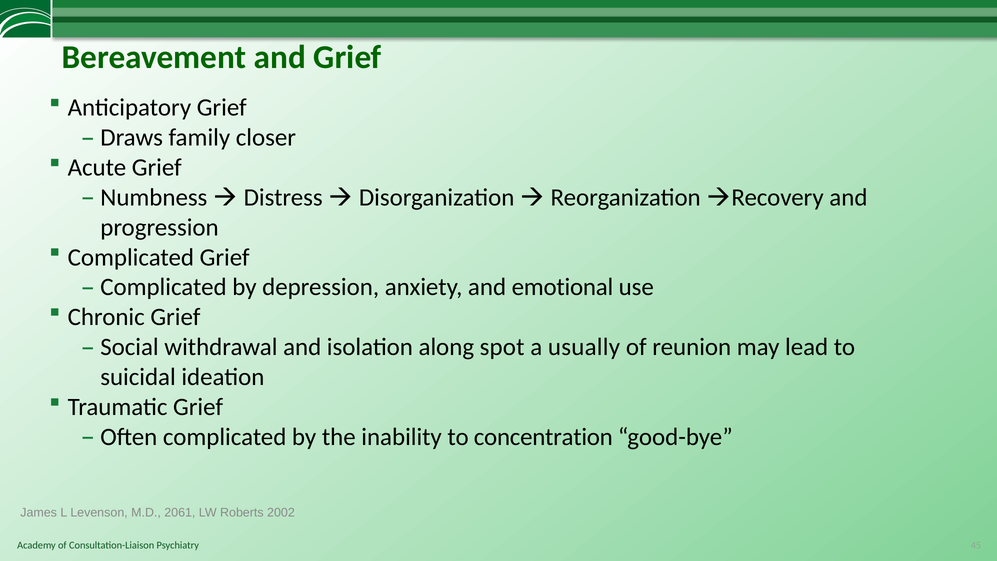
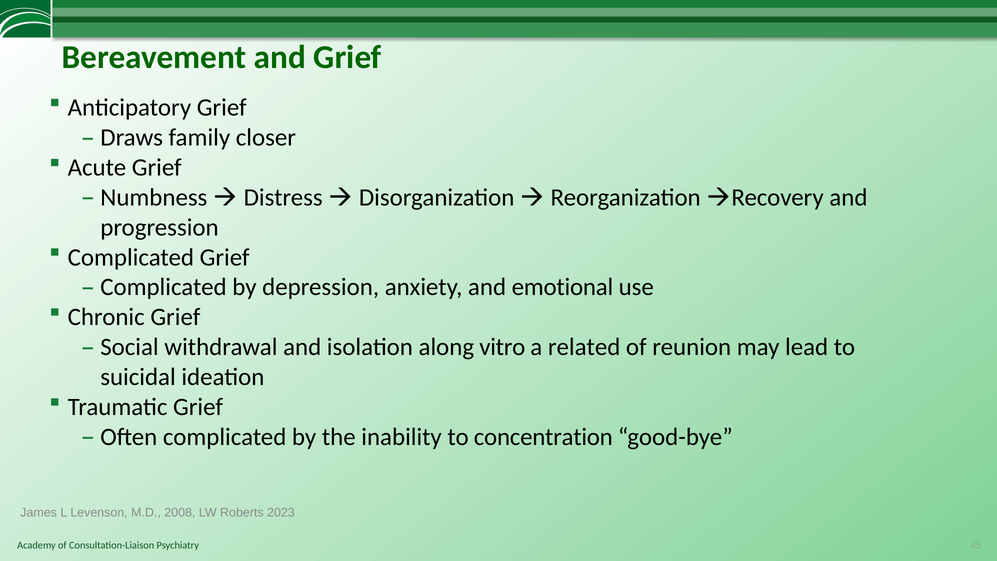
spot: spot -> vitro
usually: usually -> related
2061: 2061 -> 2008
2002: 2002 -> 2023
